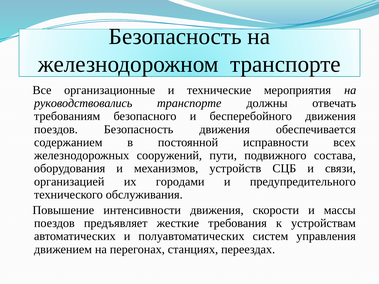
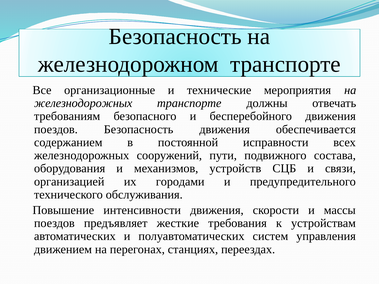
руководствовались at (83, 103): руководствовались -> железнодорожных
